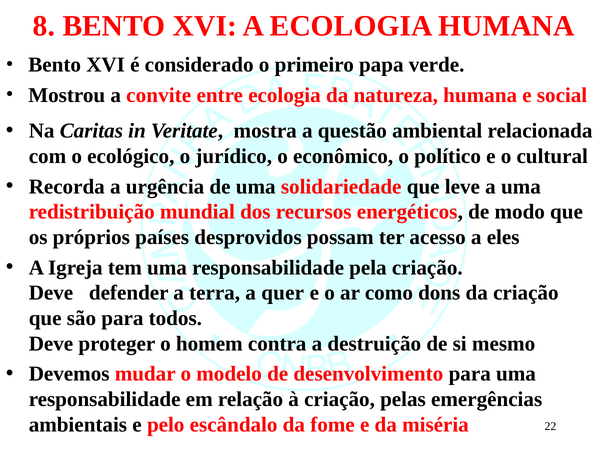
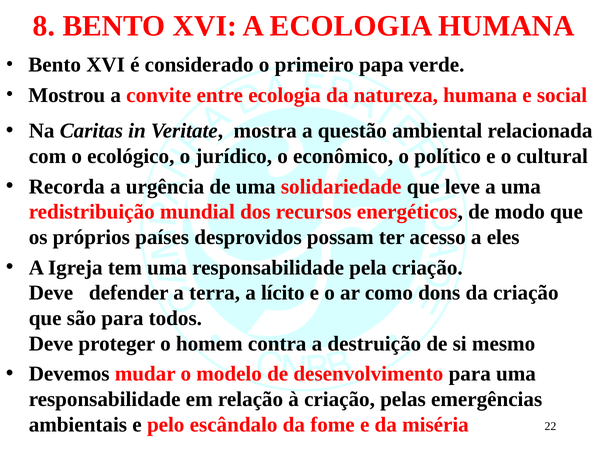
quer: quer -> lícito
